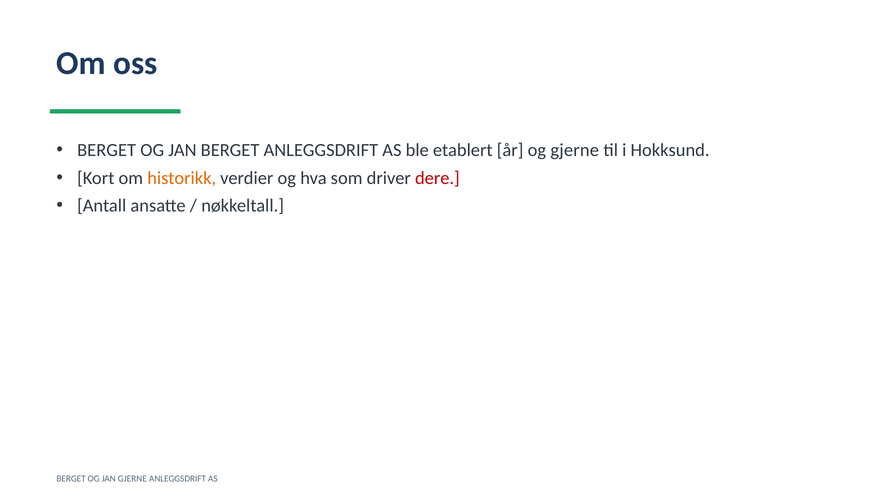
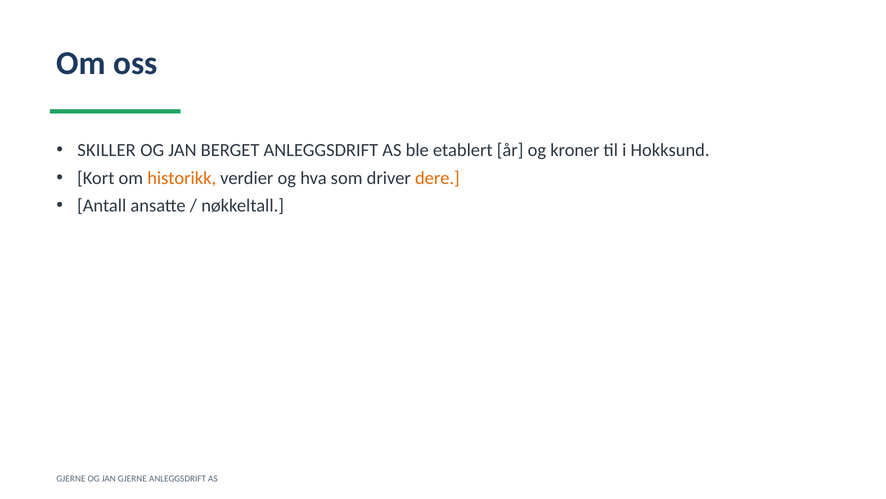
BERGET at (107, 150): BERGET -> SKILLER
og gjerne: gjerne -> kroner
dere colour: red -> orange
BERGET at (71, 478): BERGET -> GJERNE
